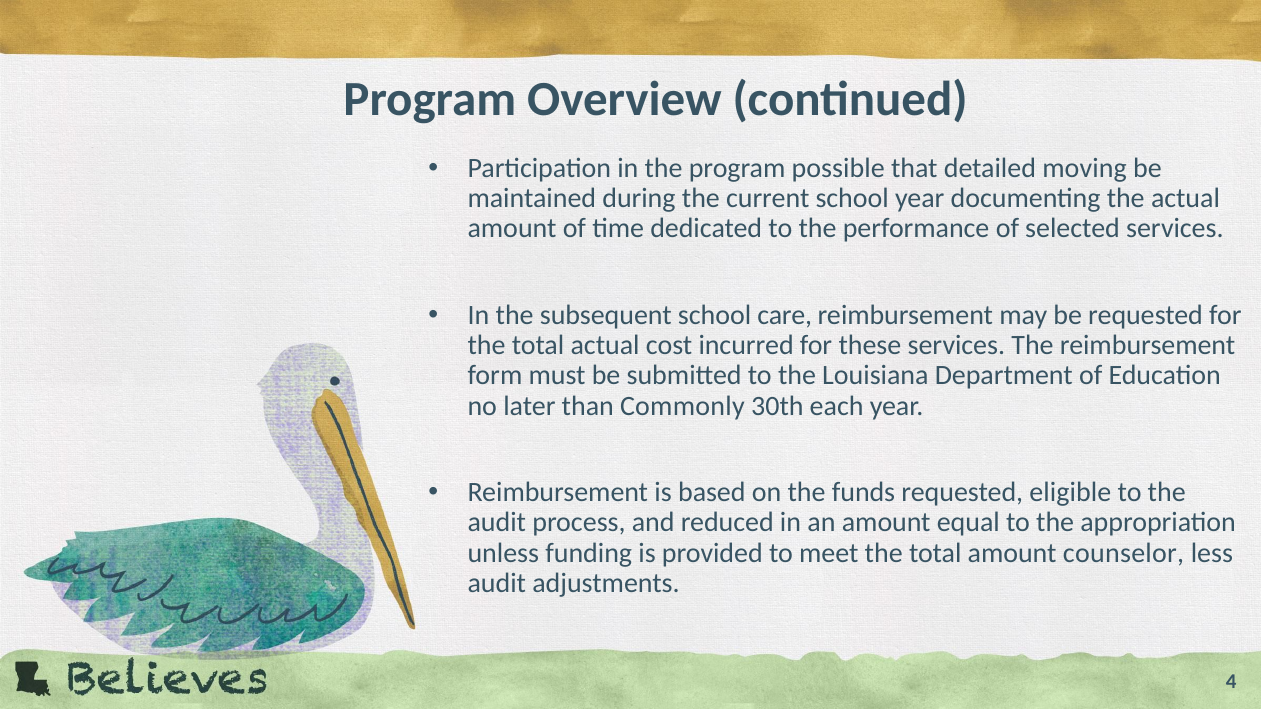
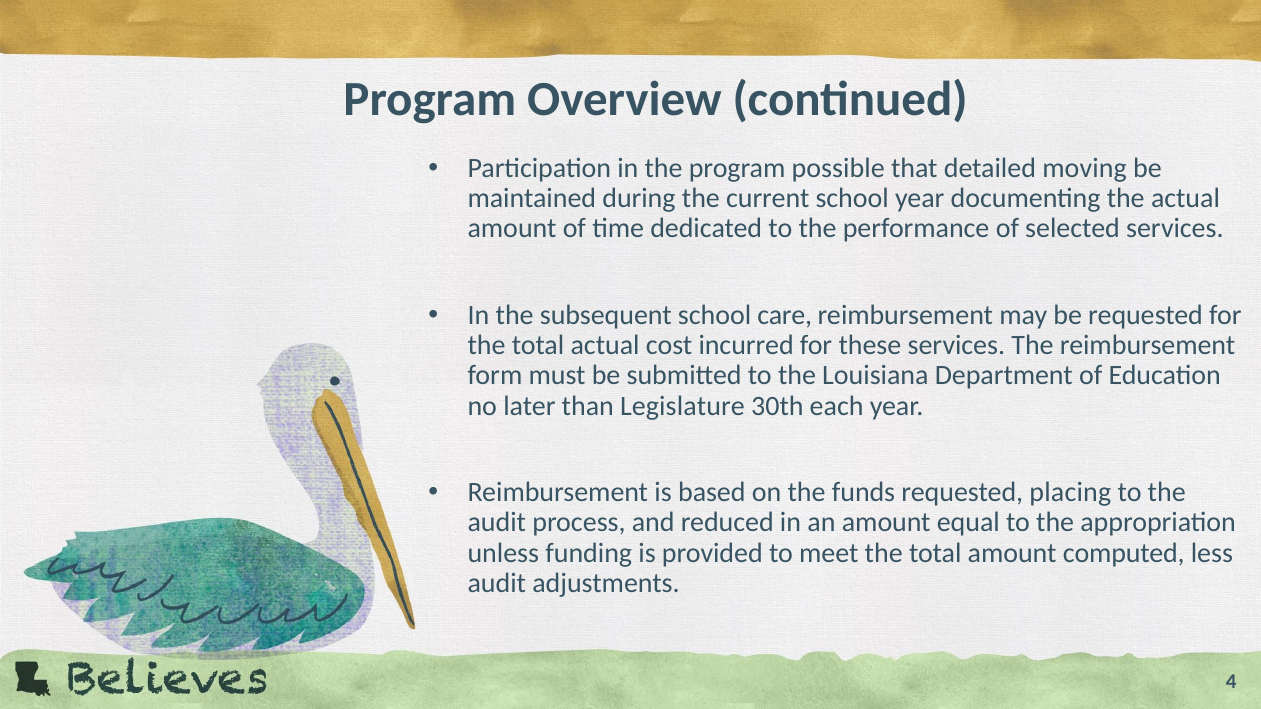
Commonly: Commonly -> Legislature
eligible: eligible -> placing
counselor: counselor -> computed
